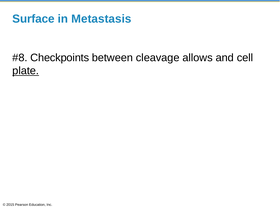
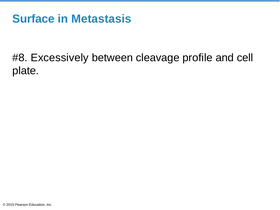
Checkpoints: Checkpoints -> Excessively
allows: allows -> profile
plate underline: present -> none
